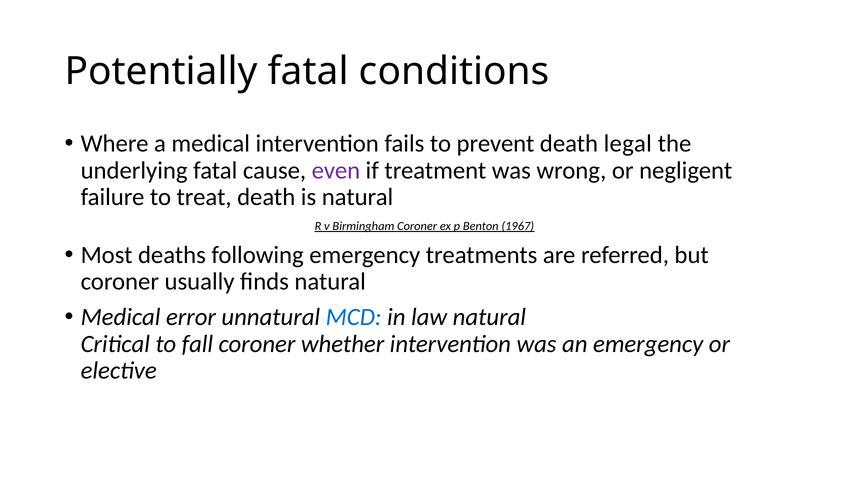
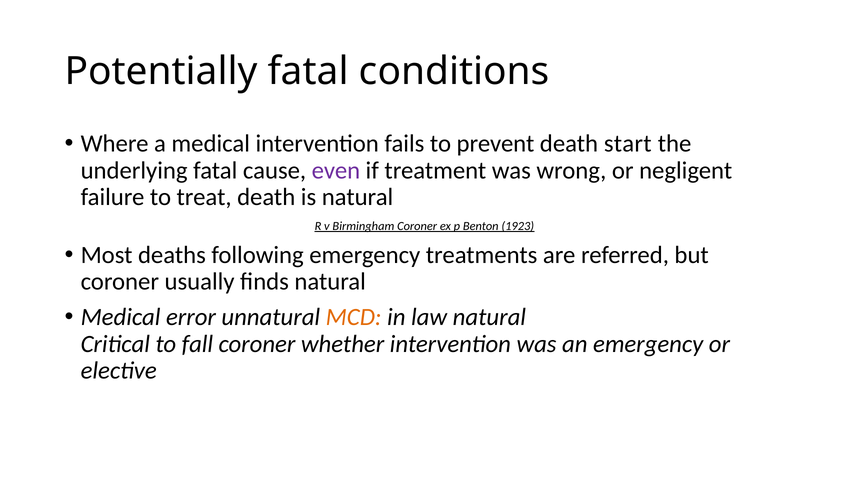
legal: legal -> start
1967: 1967 -> 1923
MCD colour: blue -> orange
